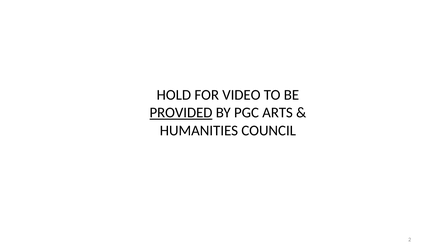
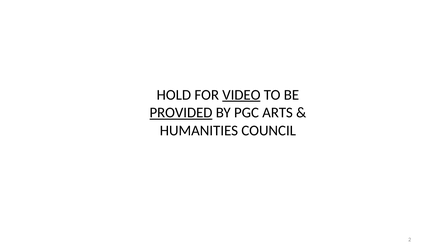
VIDEO underline: none -> present
